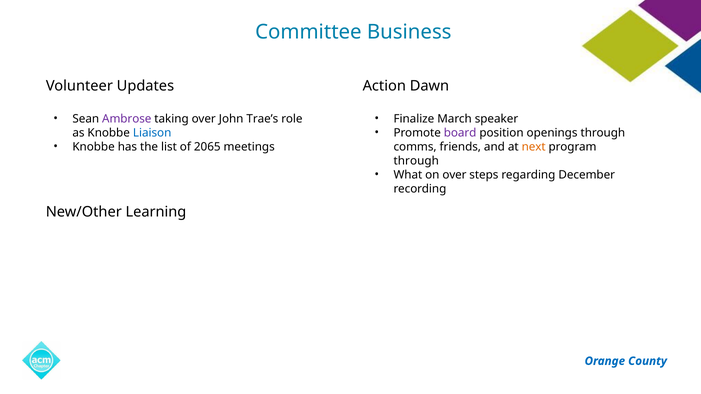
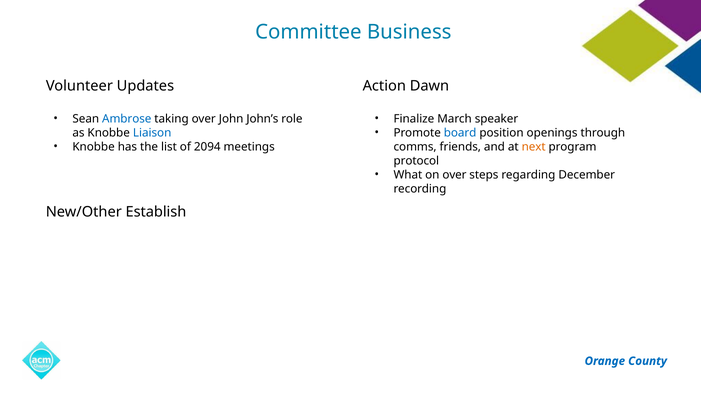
Ambrose colour: purple -> blue
Trae’s: Trae’s -> John’s
board colour: purple -> blue
2065: 2065 -> 2094
through at (416, 161): through -> protocol
Learning: Learning -> Establish
